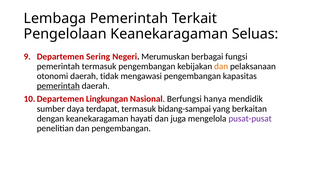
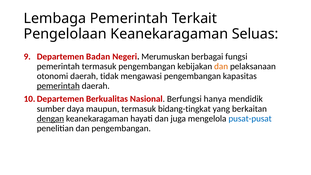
Sering: Sering -> Badan
Lingkungan: Lingkungan -> Berkualitas
terdapat: terdapat -> maupun
bidang-sampai: bidang-sampai -> bidang-tingkat
dengan underline: none -> present
pusat-pusat colour: purple -> blue
